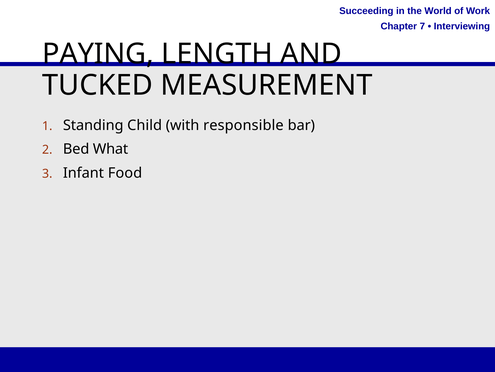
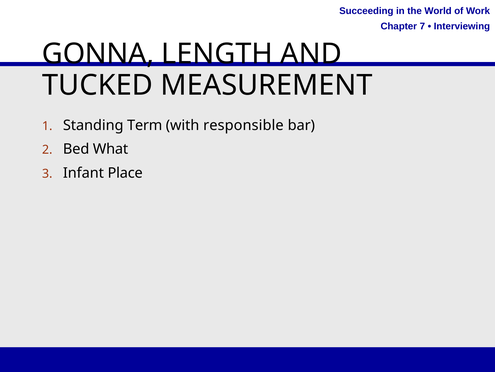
PAYING: PAYING -> GONNA
Child: Child -> Term
Food: Food -> Place
